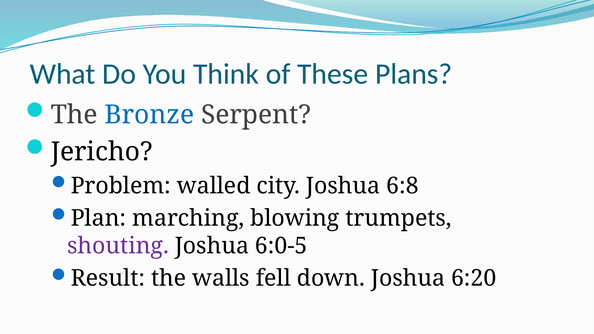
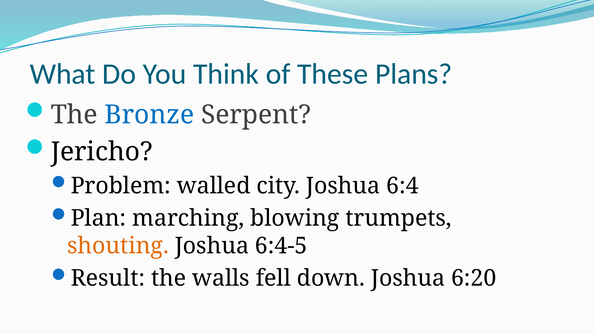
6:8: 6:8 -> 6:4
shouting colour: purple -> orange
6:0-5: 6:0-5 -> 6:4-5
